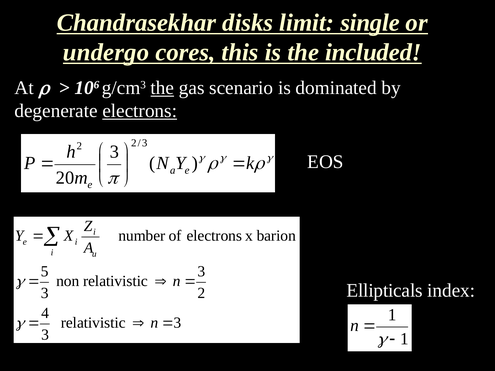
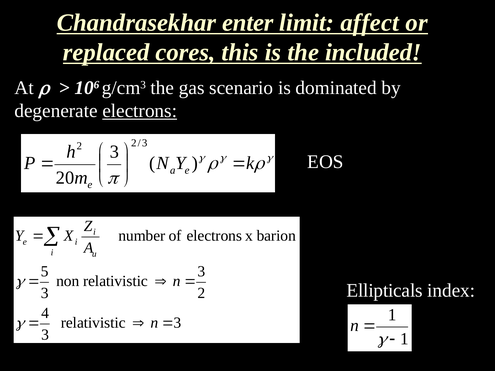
disks: disks -> enter
single: single -> affect
undergo: undergo -> replaced
the at (162, 88) underline: present -> none
